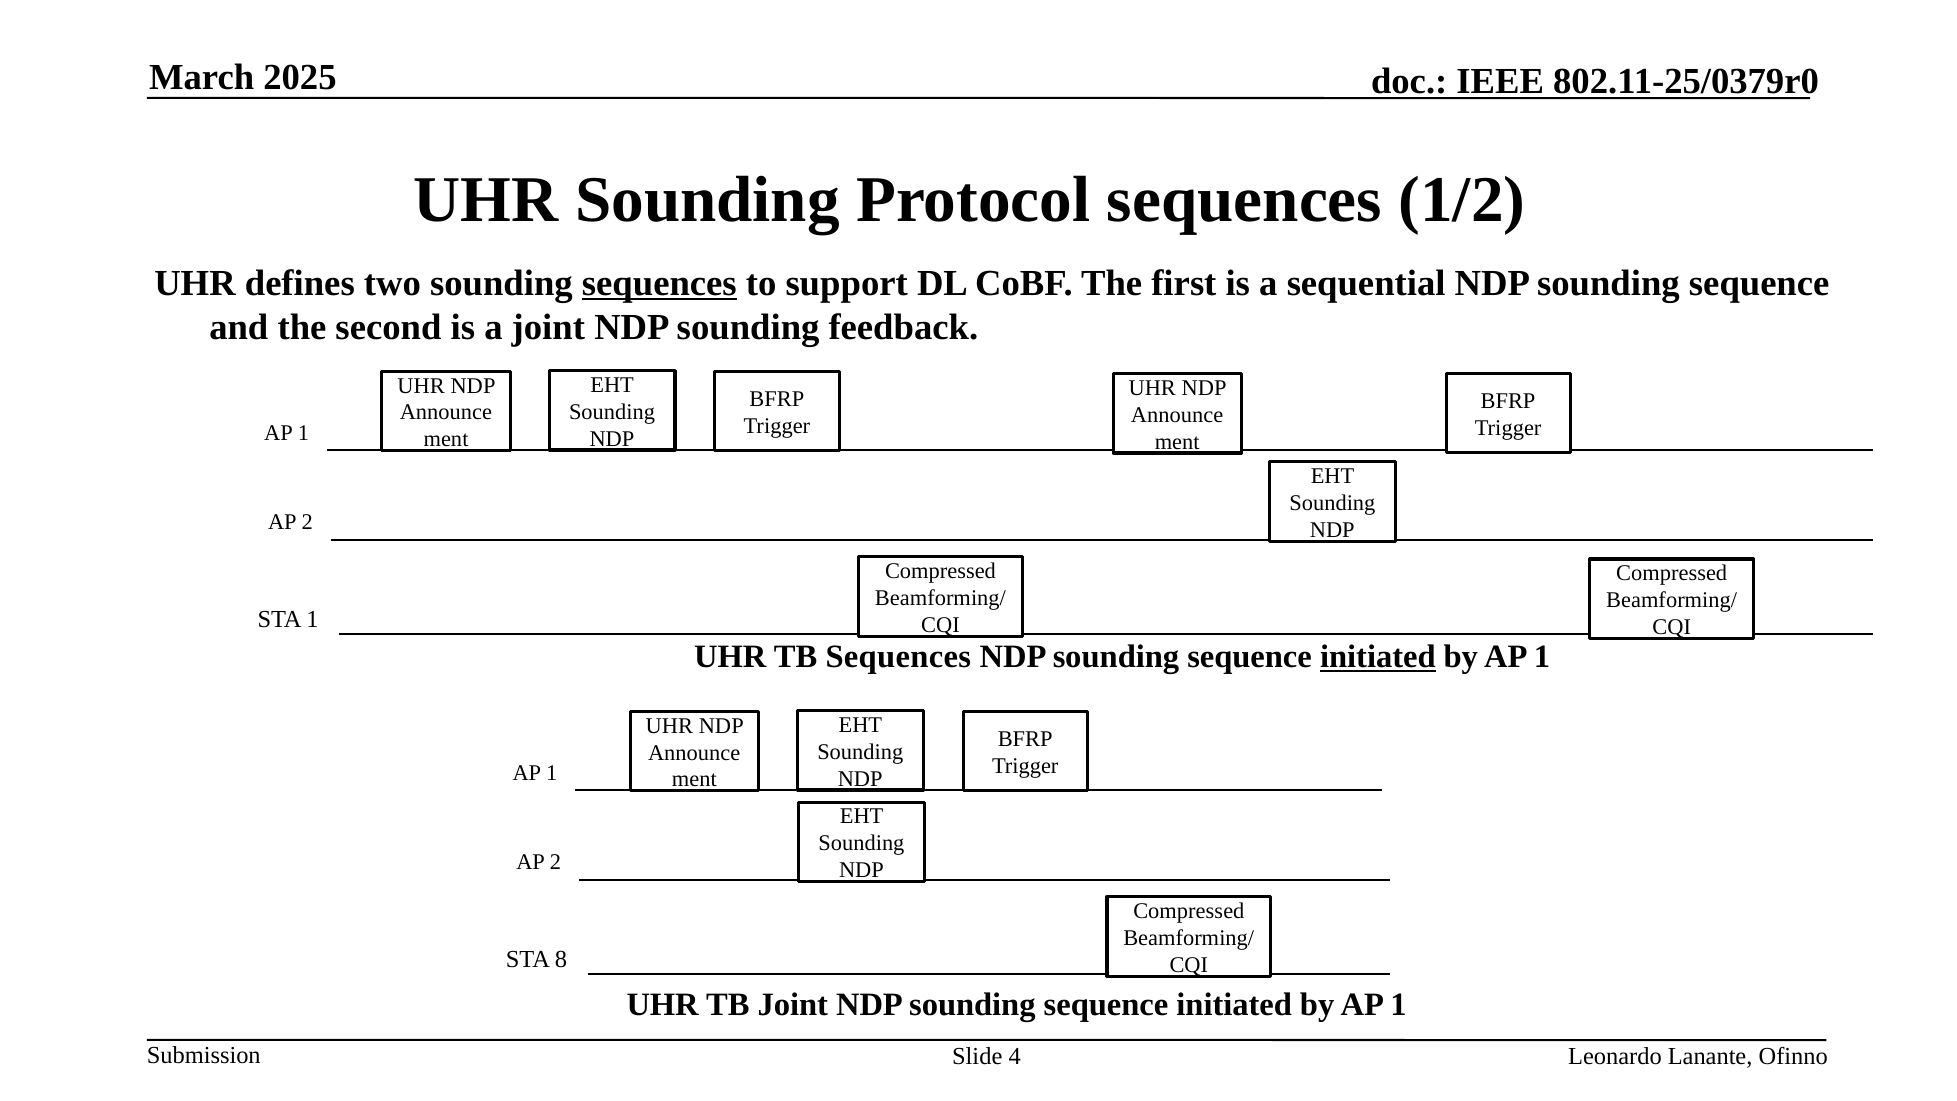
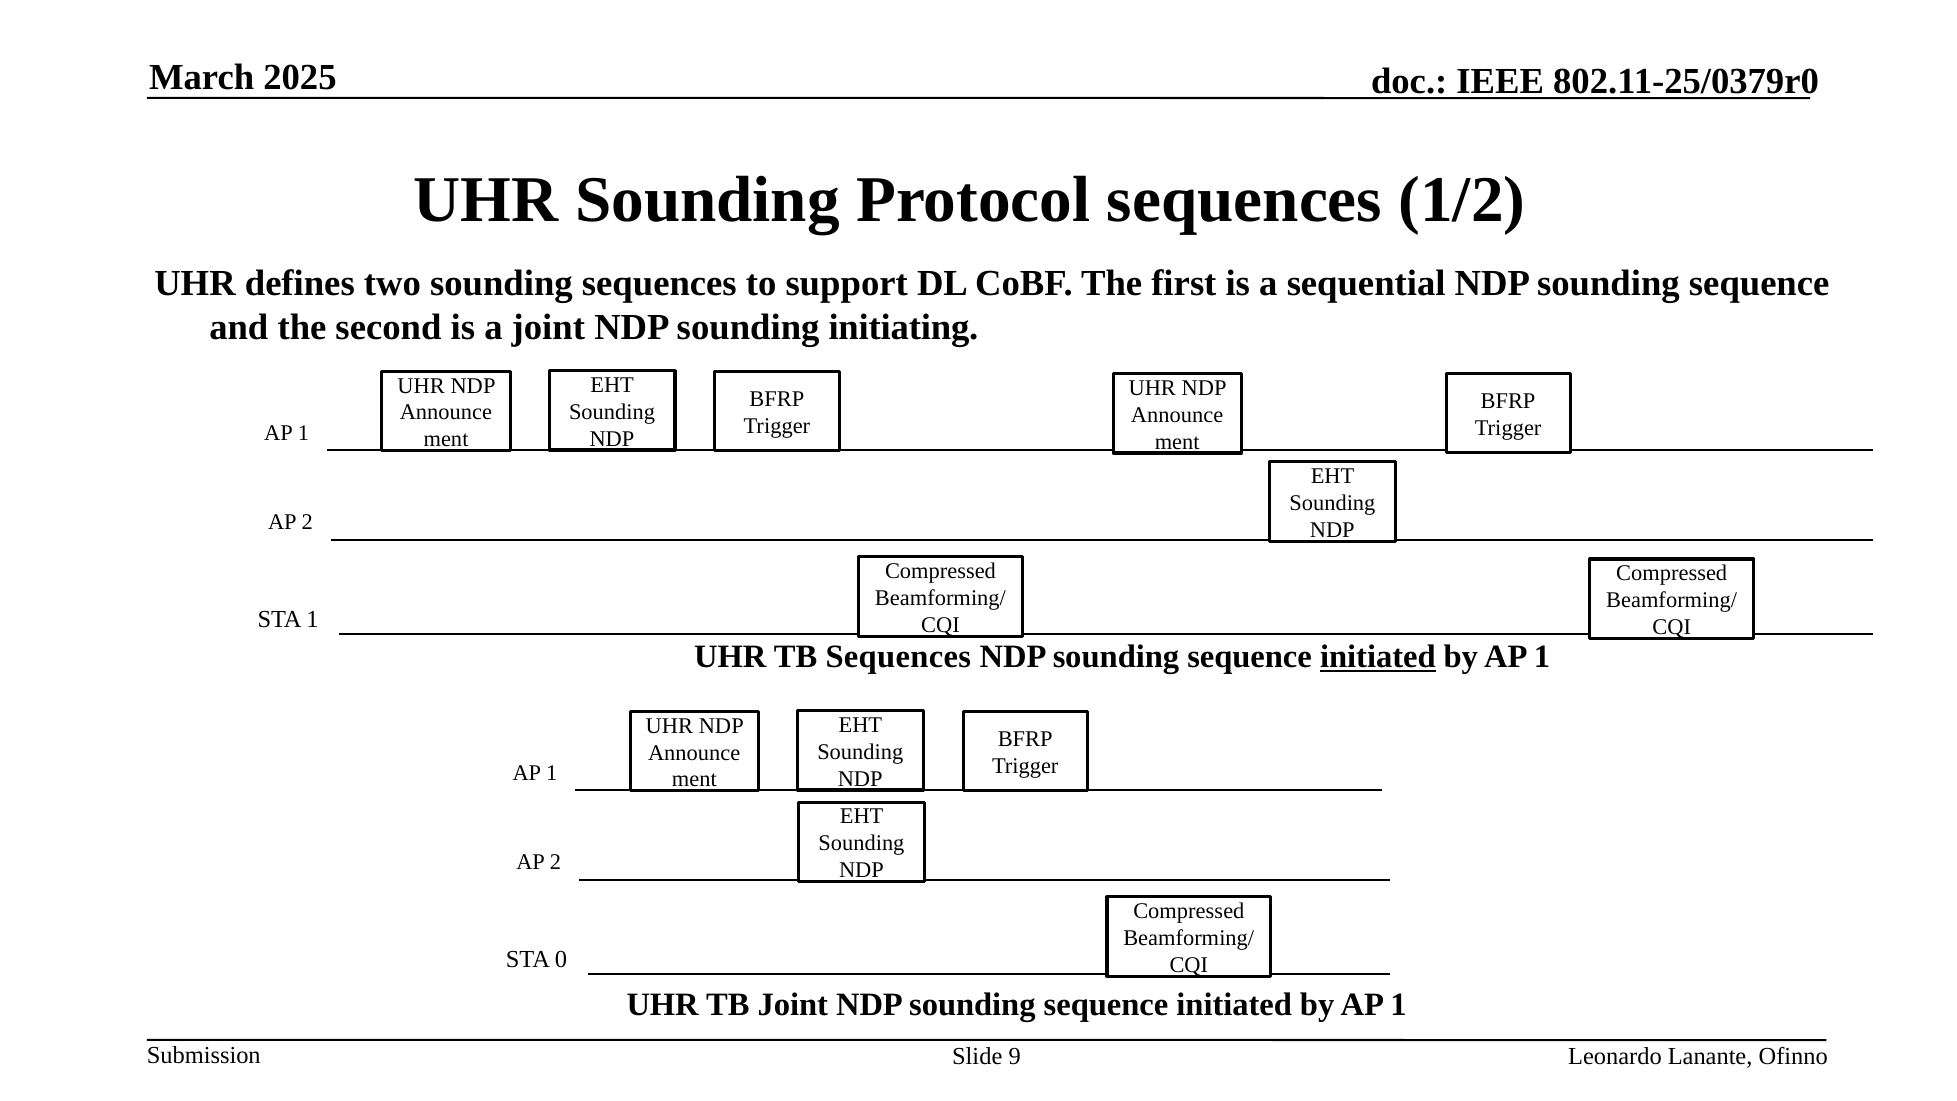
sequences at (659, 283) underline: present -> none
feedback: feedback -> initiating
8: 8 -> 0
4: 4 -> 9
